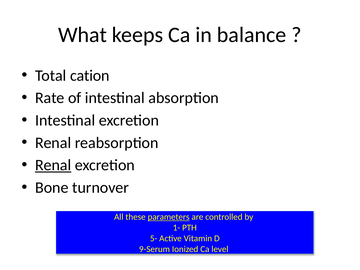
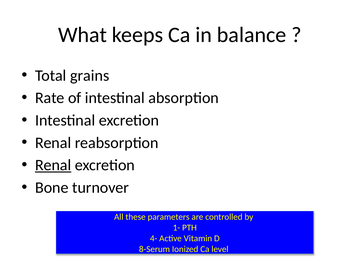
cation: cation -> grains
parameters underline: present -> none
5-: 5- -> 4-
9-Serum: 9-Serum -> 8-Serum
